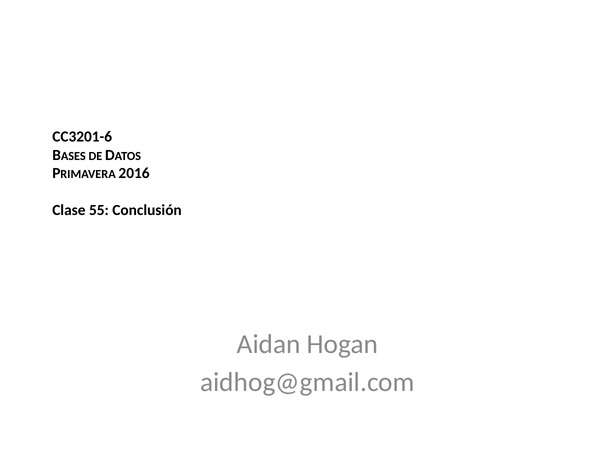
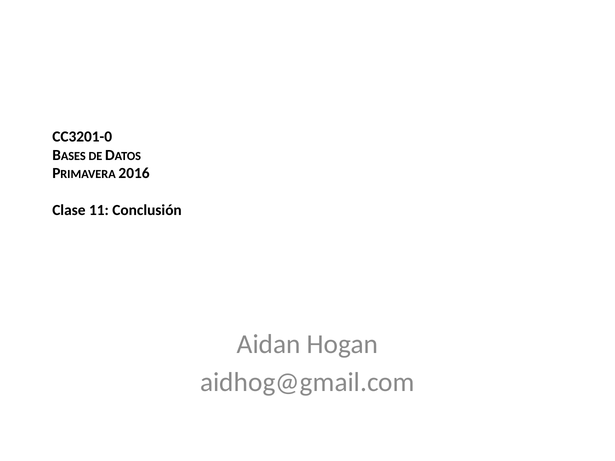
CC3201-6: CC3201-6 -> CC3201-0
55: 55 -> 11
